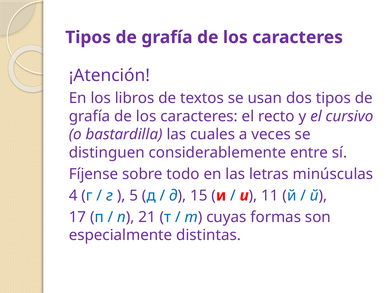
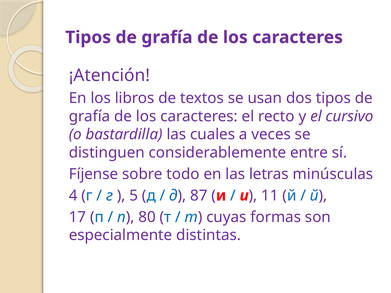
15: 15 -> 87
21: 21 -> 80
